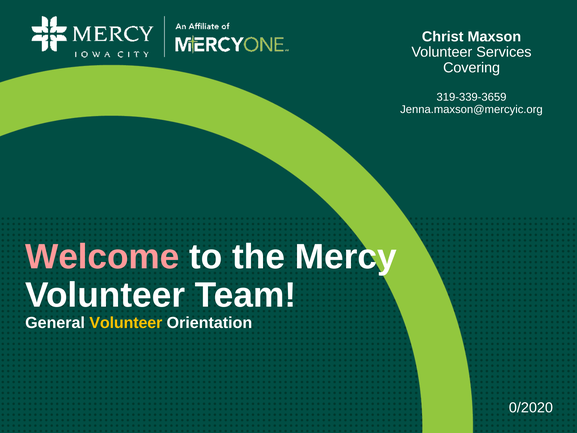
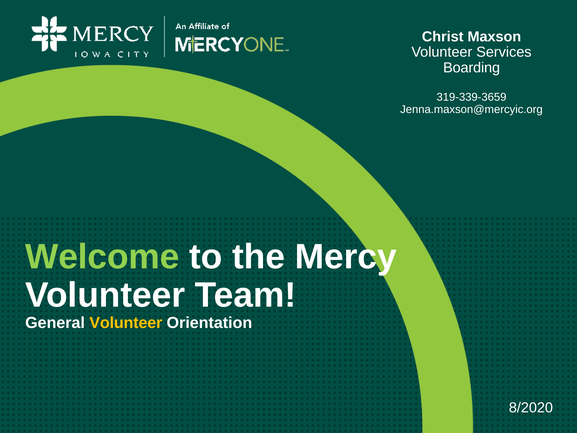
Covering: Covering -> Boarding
Welcome colour: pink -> light green
0/2020: 0/2020 -> 8/2020
